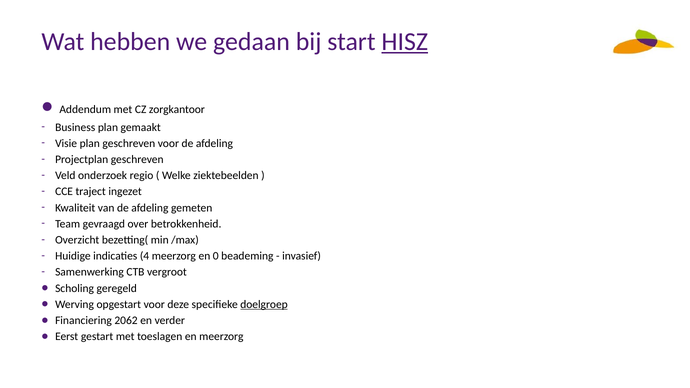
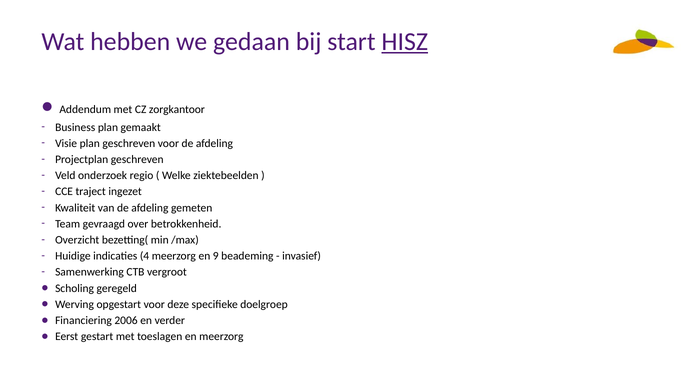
0: 0 -> 9
doelgroep underline: present -> none
2062: 2062 -> 2006
